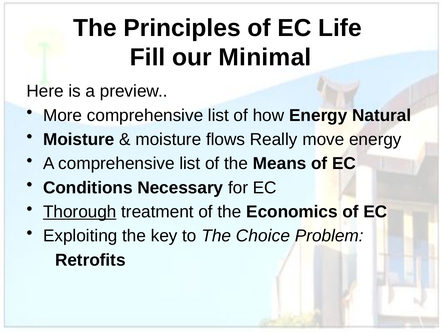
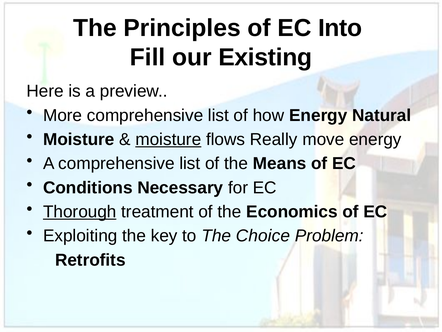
Life: Life -> Into
Minimal: Minimal -> Existing
moisture at (168, 139) underline: none -> present
